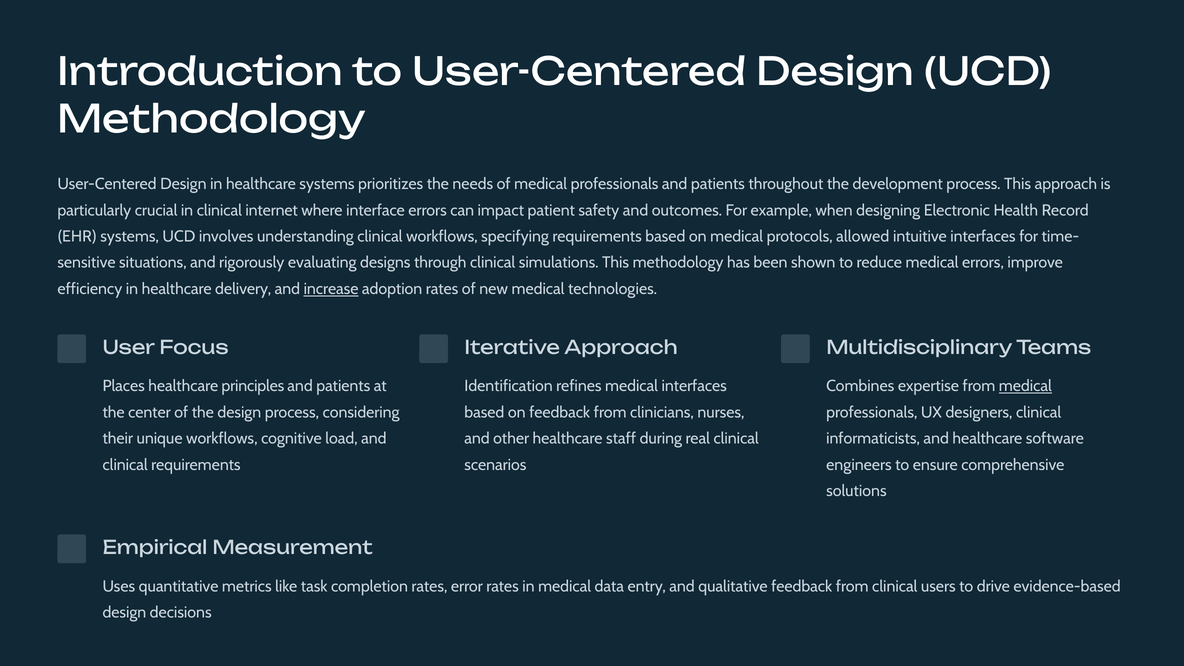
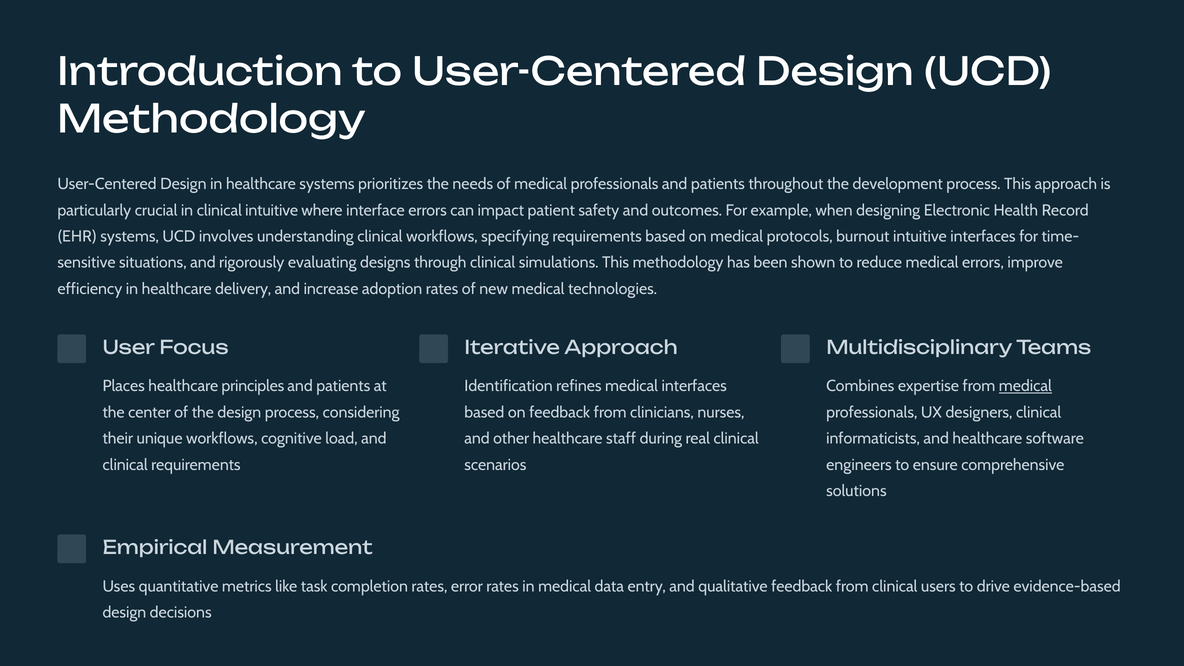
clinical internet: internet -> intuitive
allowed: allowed -> burnout
increase underline: present -> none
